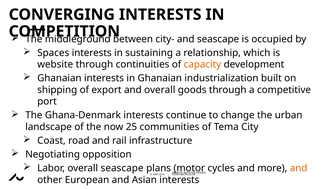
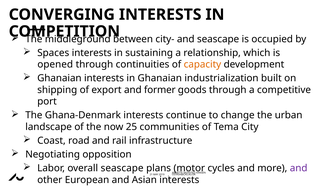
website: website -> opened
and overall: overall -> former
and at (299, 168) colour: orange -> purple
